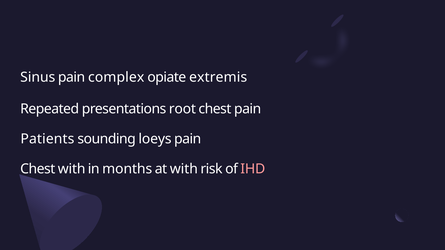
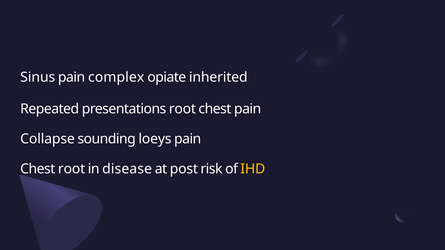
extremis: extremis -> inherited
Patients: Patients -> Collapse
Chest with: with -> root
months: months -> disease
at with: with -> post
IHD colour: pink -> yellow
